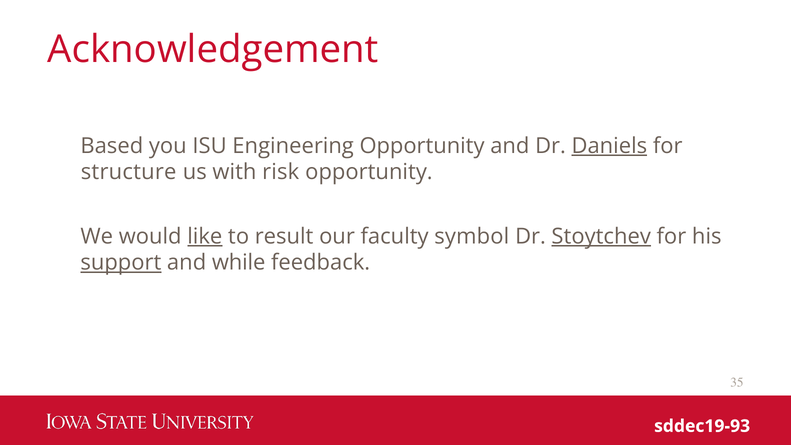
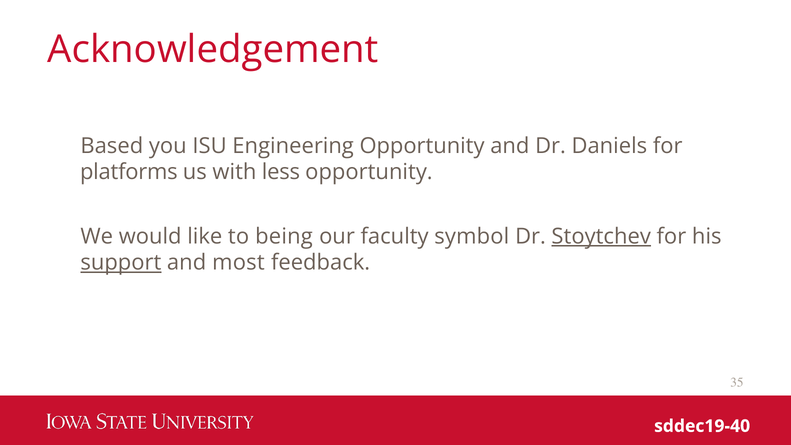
Daniels underline: present -> none
structure: structure -> platforms
risk: risk -> less
like underline: present -> none
result: result -> being
while: while -> most
sddec19-93: sddec19-93 -> sddec19-40
